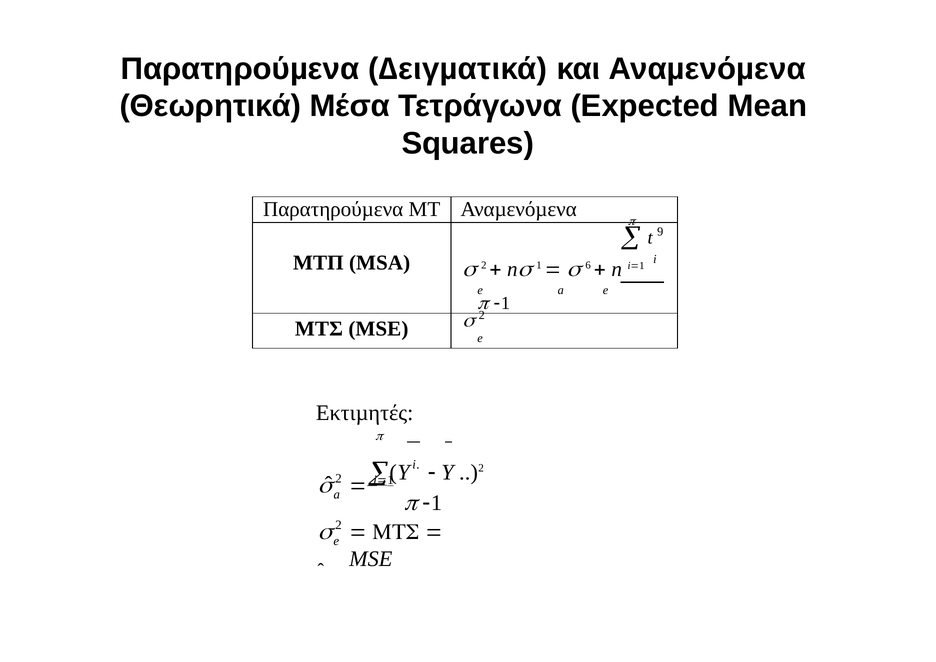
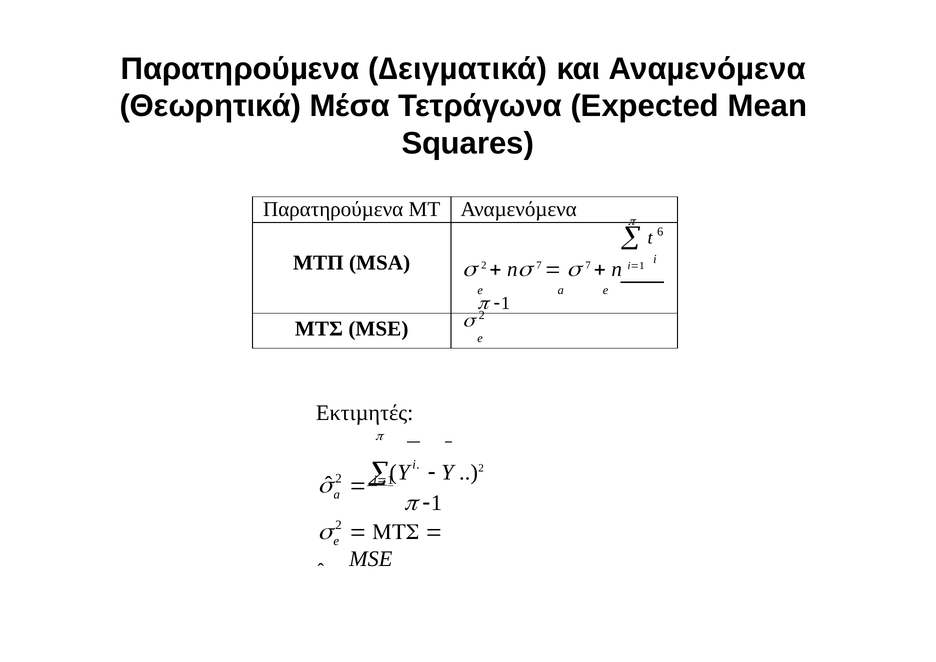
9: 9 -> 6
n 1: 1 -> 7
6 at (588, 265): 6 -> 7
